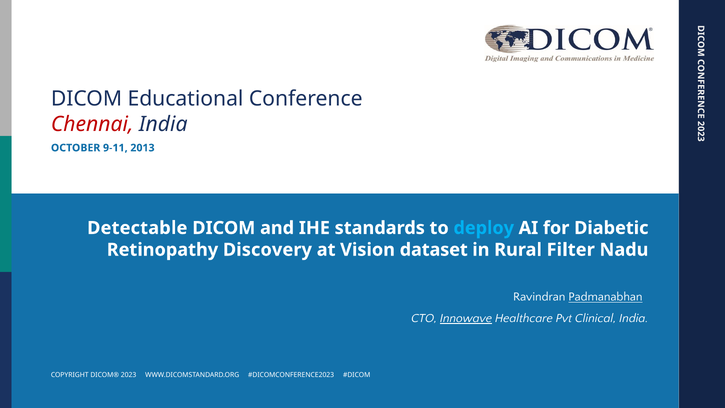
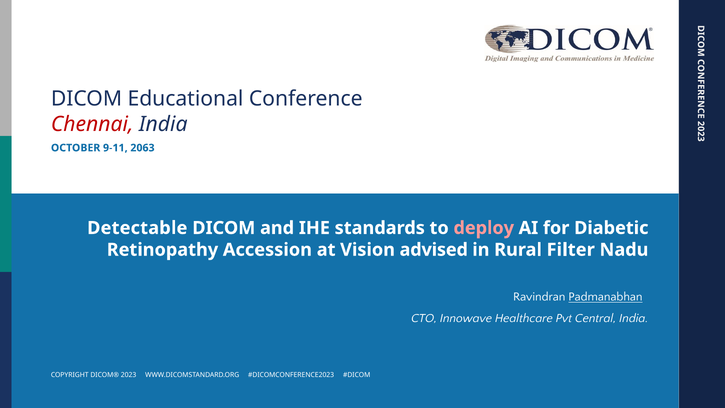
2013: 2013 -> 2063
deploy colour: light blue -> pink
Discovery: Discovery -> Accession
dataset: dataset -> advised
Innowave underline: present -> none
Clinical: Clinical -> Central
